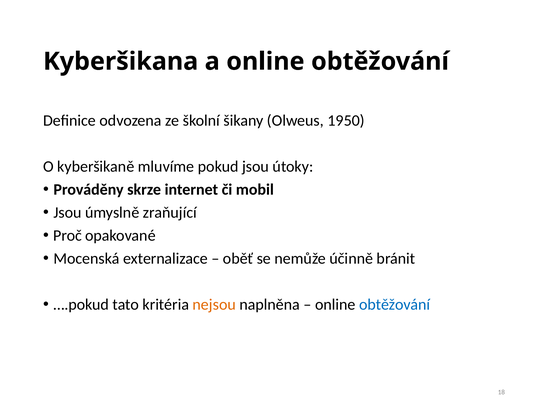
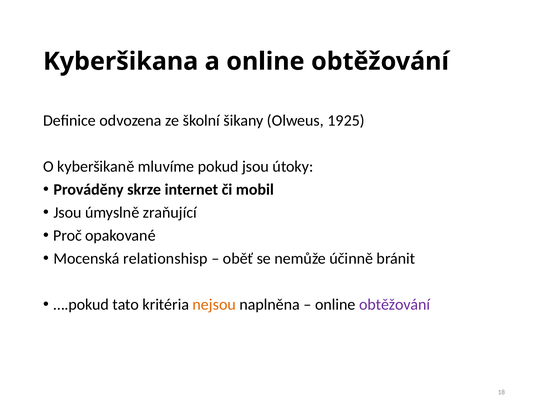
1950: 1950 -> 1925
externalizace: externalizace -> relationshisp
obtěžování at (395, 304) colour: blue -> purple
